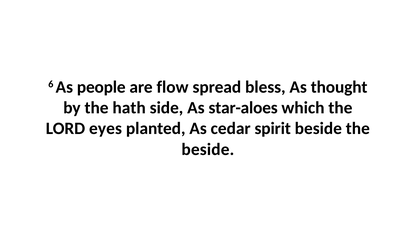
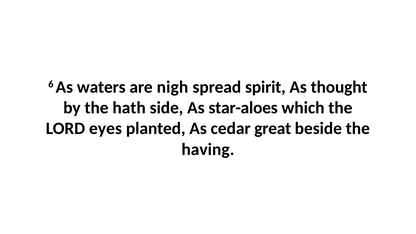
people: people -> waters
flow: flow -> nigh
bless: bless -> spirit
spirit: spirit -> great
beside at (208, 149): beside -> having
